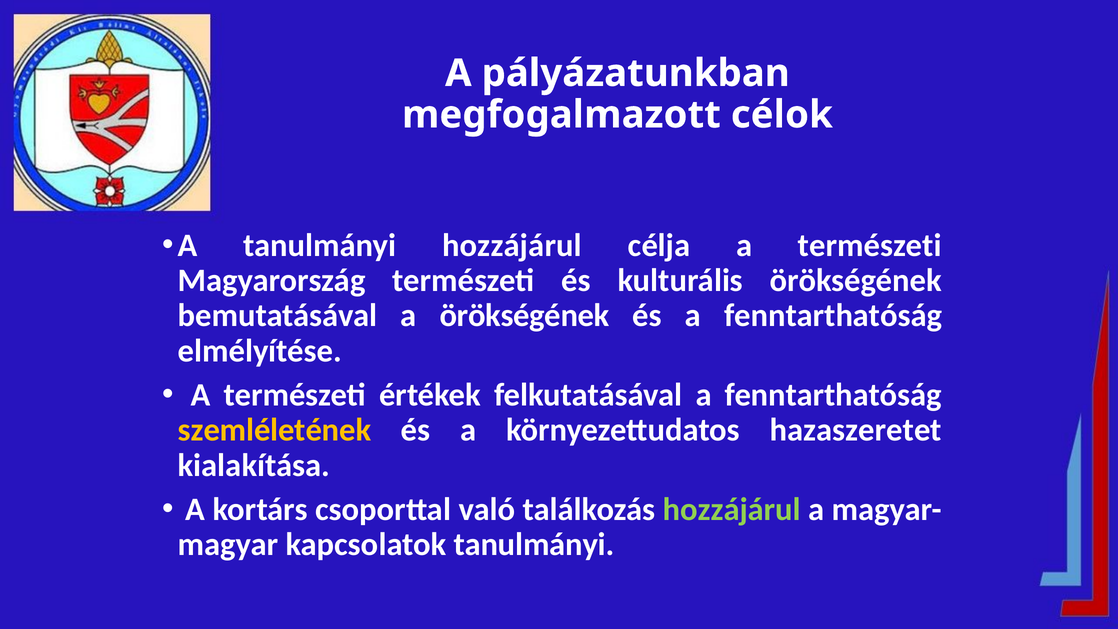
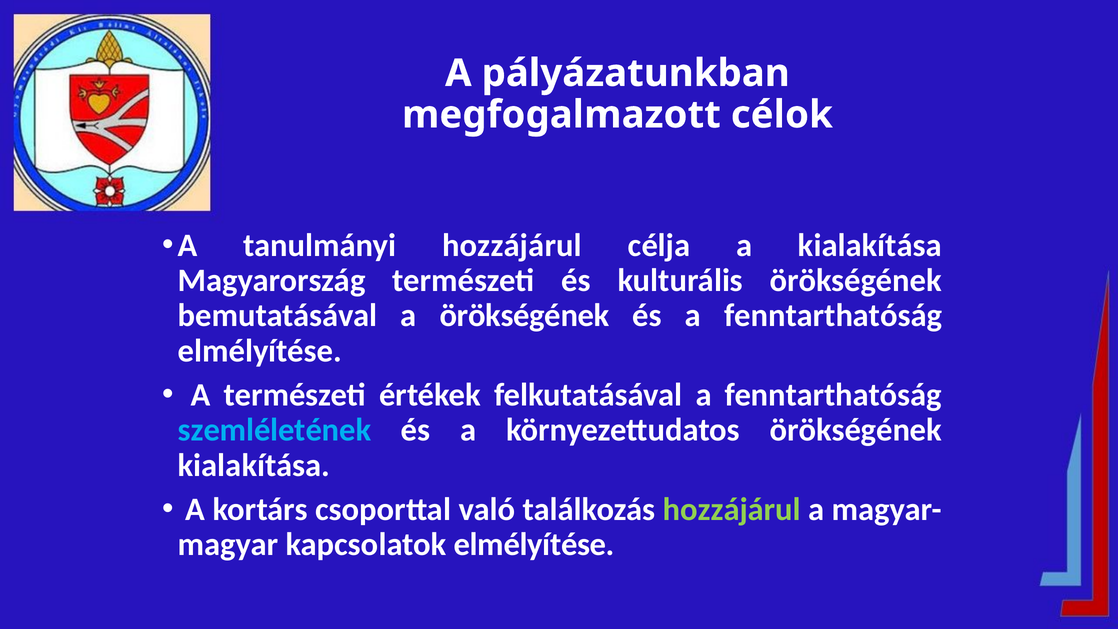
célja a természeti: természeti -> kialakítása
szemléletének colour: yellow -> light blue
környezettudatos hazaszeretet: hazaszeretet -> örökségének
kapcsolatok tanulmányi: tanulmányi -> elmélyítése
